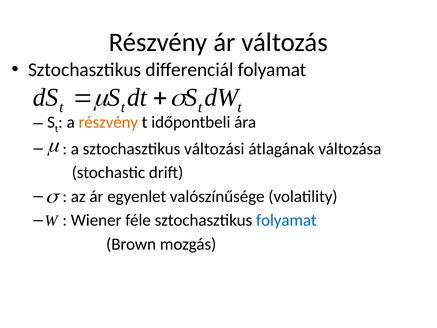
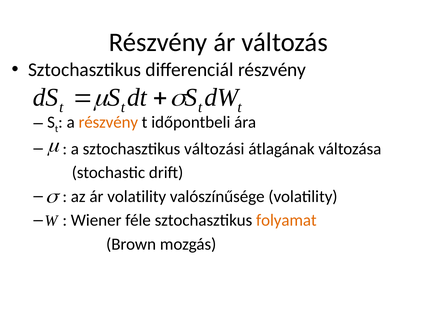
differenciál folyamat: folyamat -> részvény
ár egyenlet: egyenlet -> volatility
folyamat at (286, 220) colour: blue -> orange
